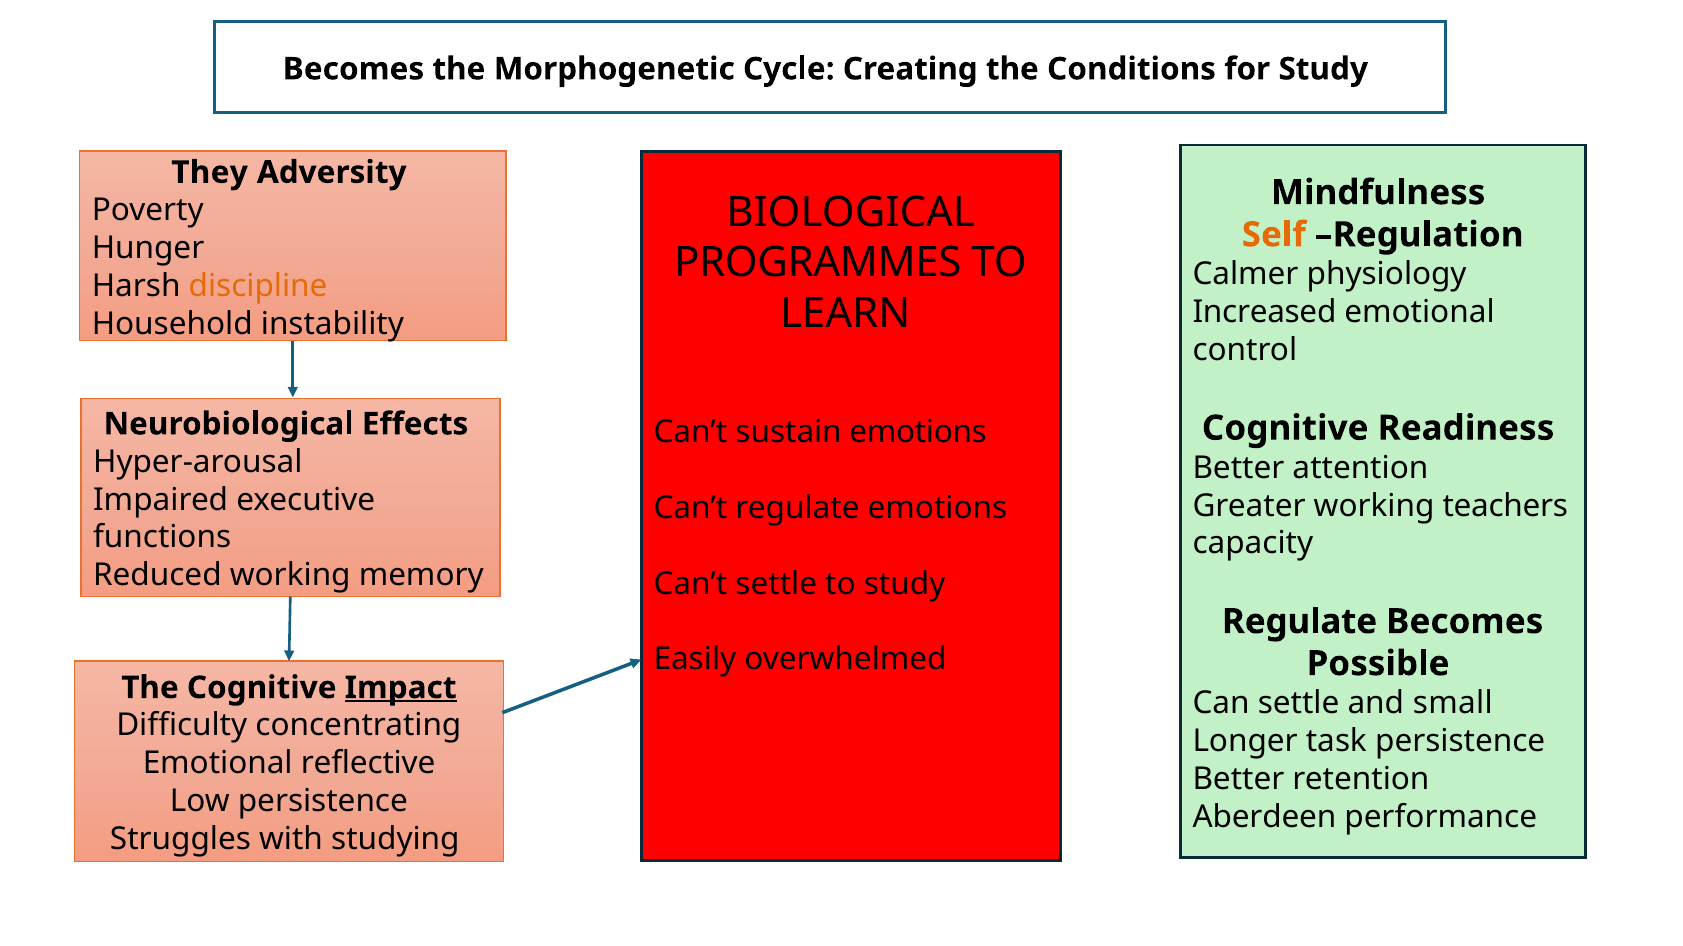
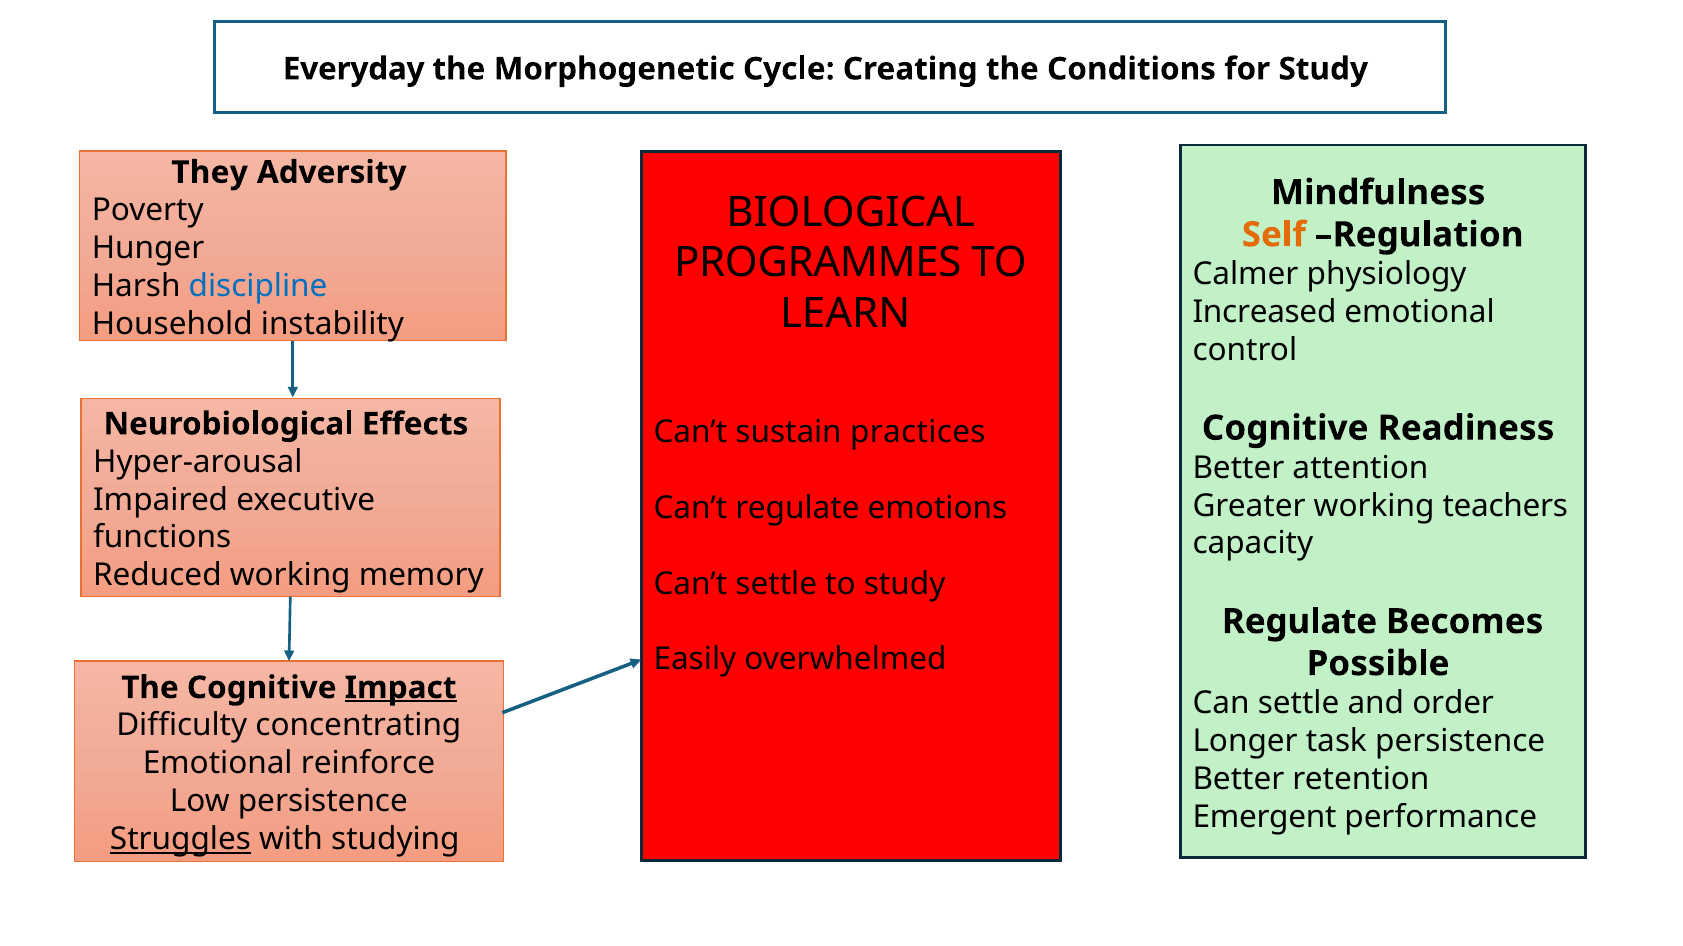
Becomes at (354, 69): Becomes -> Everyday
discipline colour: orange -> blue
sustain emotions: emotions -> practices
small: small -> order
reflective: reflective -> reinforce
Aberdeen: Aberdeen -> Emergent
Struggles underline: none -> present
